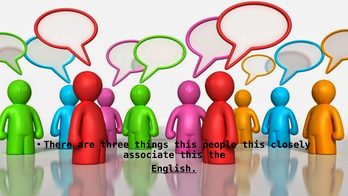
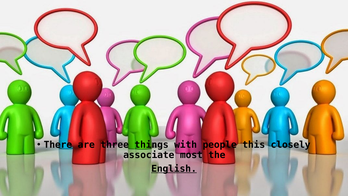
There underline: present -> none
things this: this -> with
associate this: this -> most
